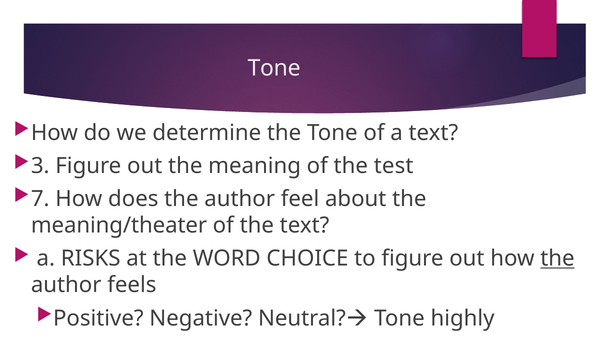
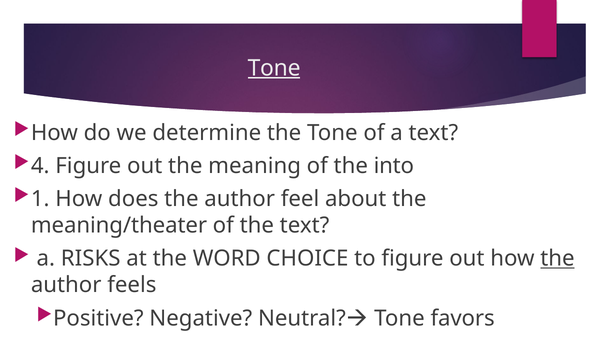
Tone at (274, 68) underline: none -> present
3: 3 -> 4
test: test -> into
7: 7 -> 1
highly: highly -> favors
